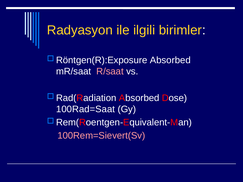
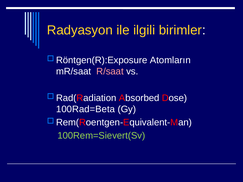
Absorbed at (170, 60): Absorbed -> Atomların
100Rad=Saat: 100Rad=Saat -> 100Rad=Beta
100Rem=Sievert(Sv colour: pink -> light green
